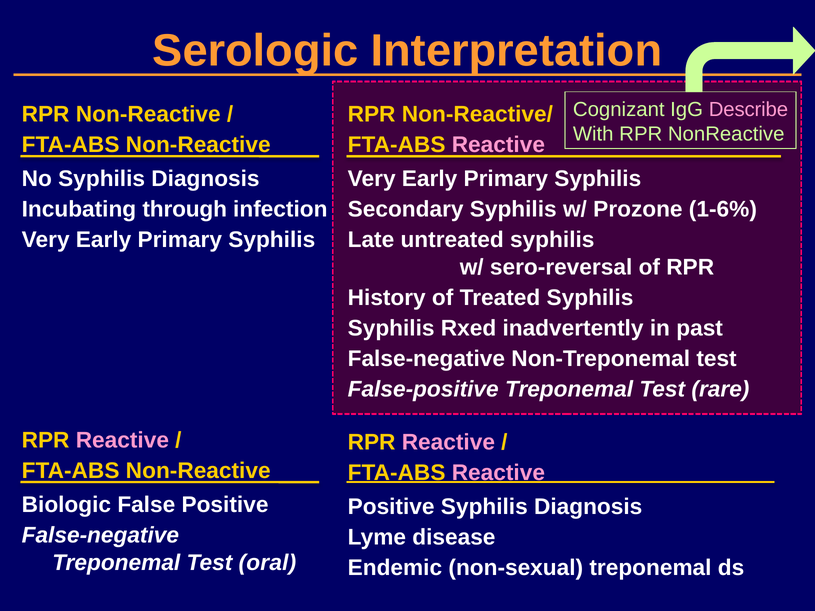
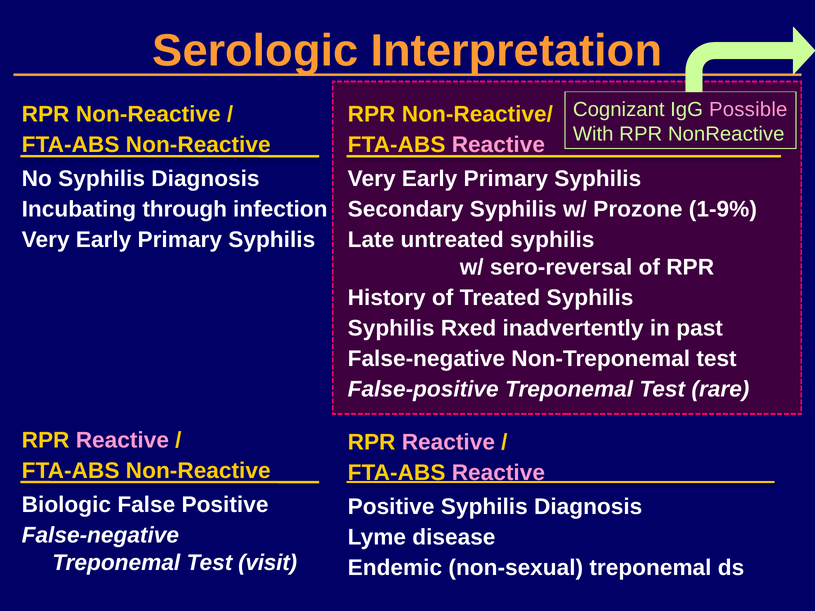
Describe: Describe -> Possible
1-6%: 1-6% -> 1-9%
oral: oral -> visit
